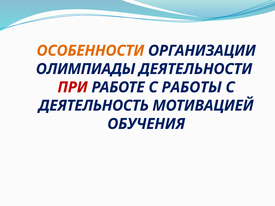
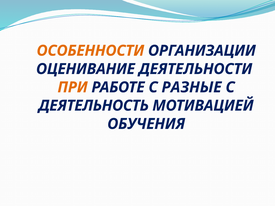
ОЛИМПИАДЫ: ОЛИМПИАДЫ -> ОЦЕНИВАНИЕ
ПРИ colour: red -> orange
РАБОТЫ: РАБОТЫ -> РАЗНЫЕ
